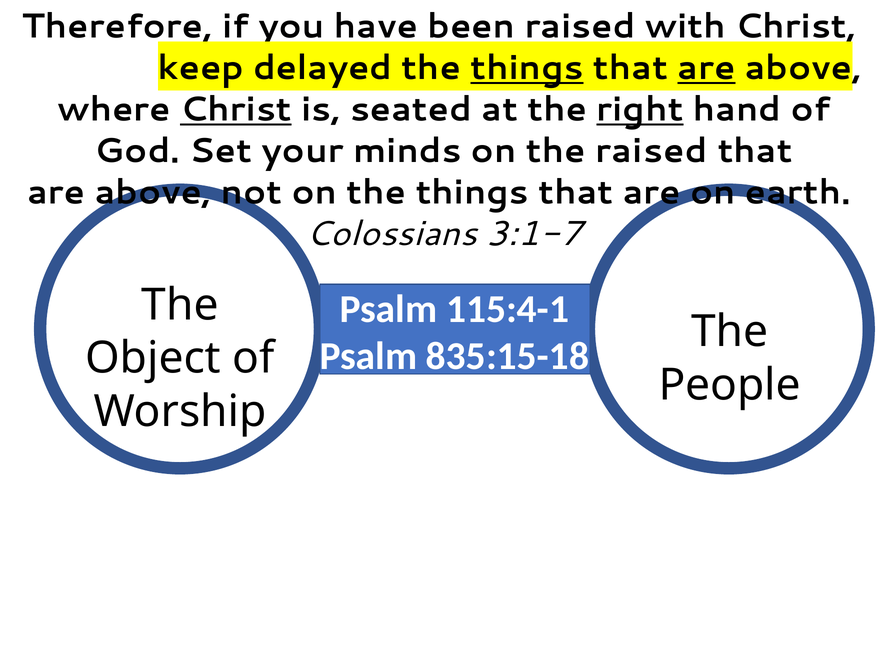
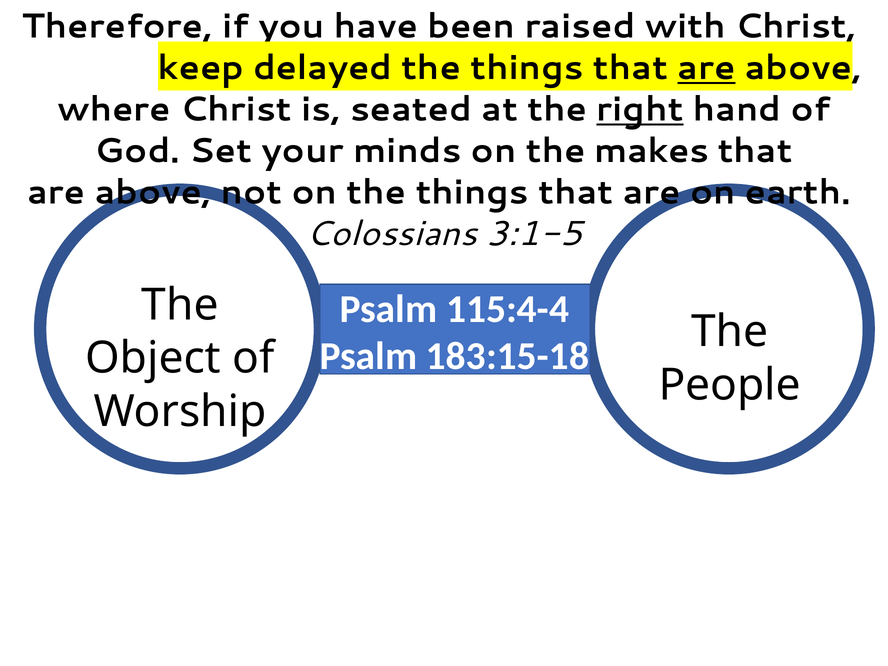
things at (527, 68) underline: present -> none
Christ at (236, 109) underline: present -> none
the raised: raised -> makes
3:1-7: 3:1-7 -> 3:1-5
115:4-1: 115:4-1 -> 115:4-4
835:15-18: 835:15-18 -> 183:15-18
